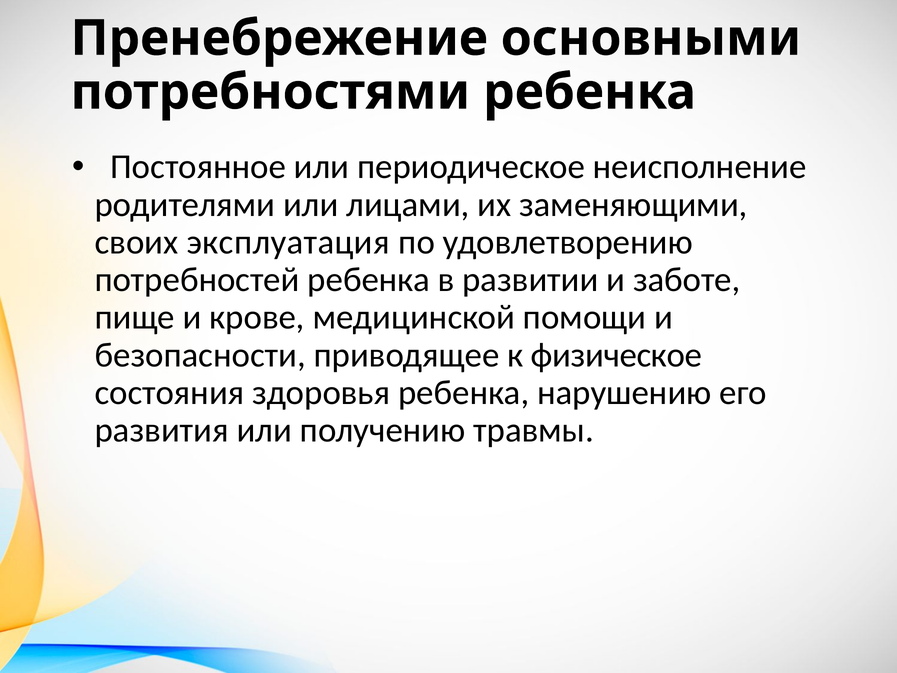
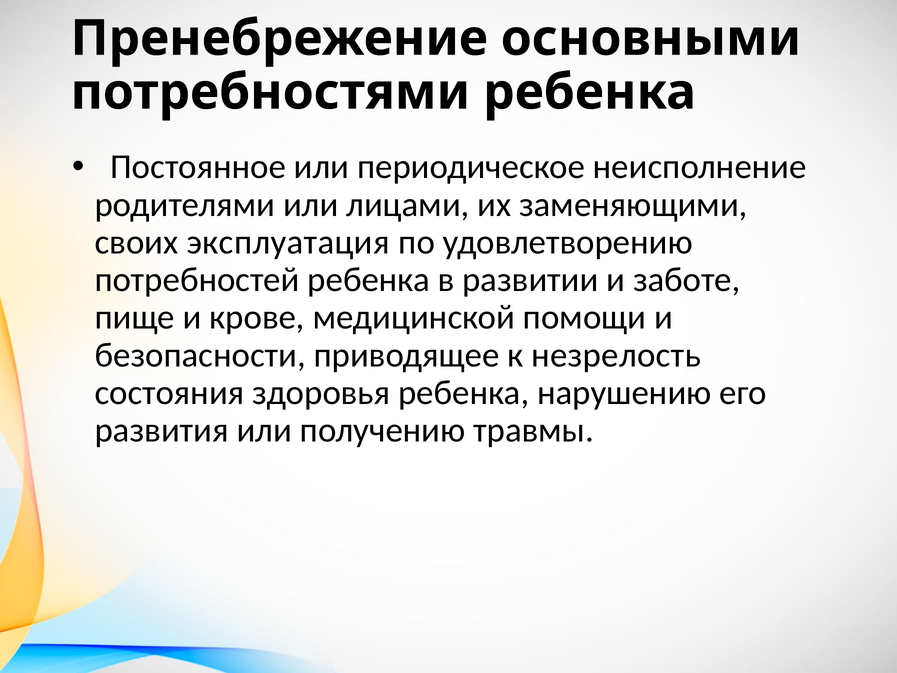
физическое: физическое -> незрелость
